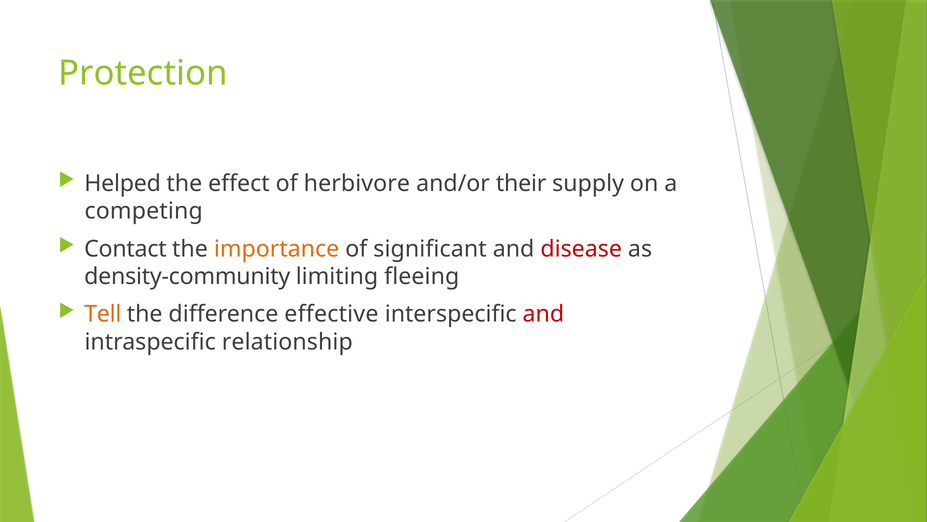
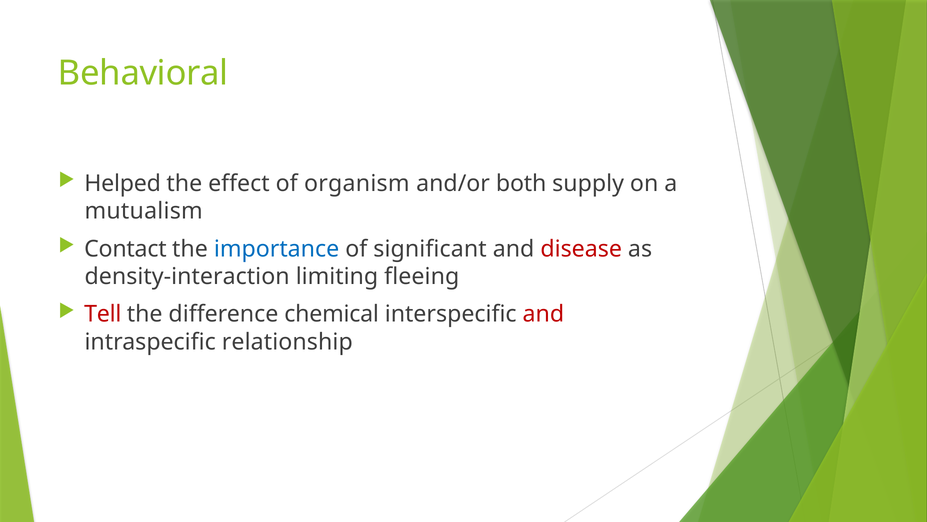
Protection: Protection -> Behavioral
herbivore: herbivore -> organism
their: their -> both
competing: competing -> mutualism
importance colour: orange -> blue
density-community: density-community -> density-interaction
Tell colour: orange -> red
effective: effective -> chemical
